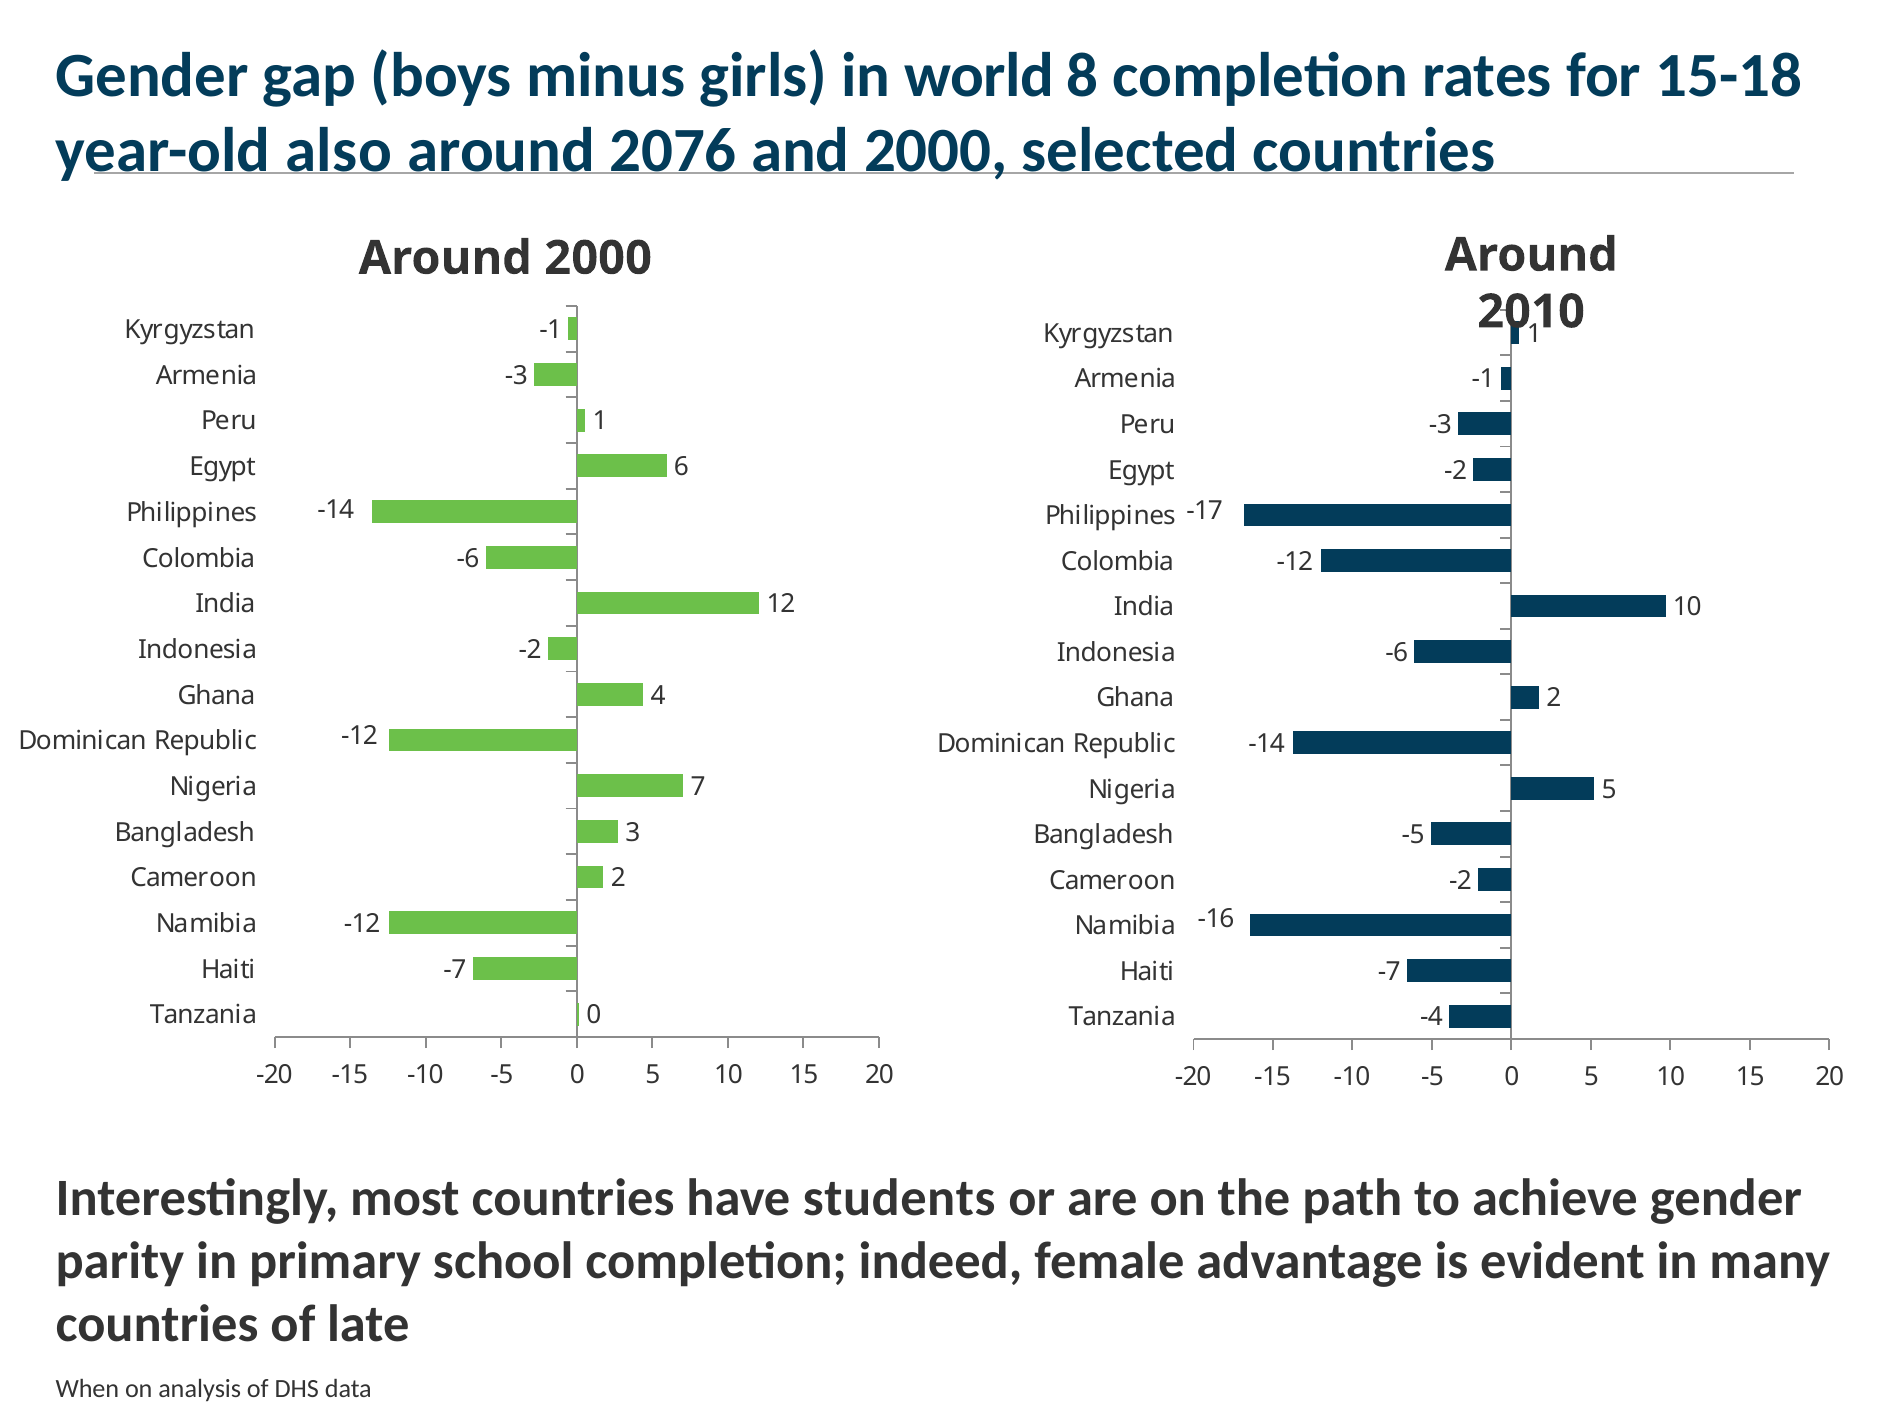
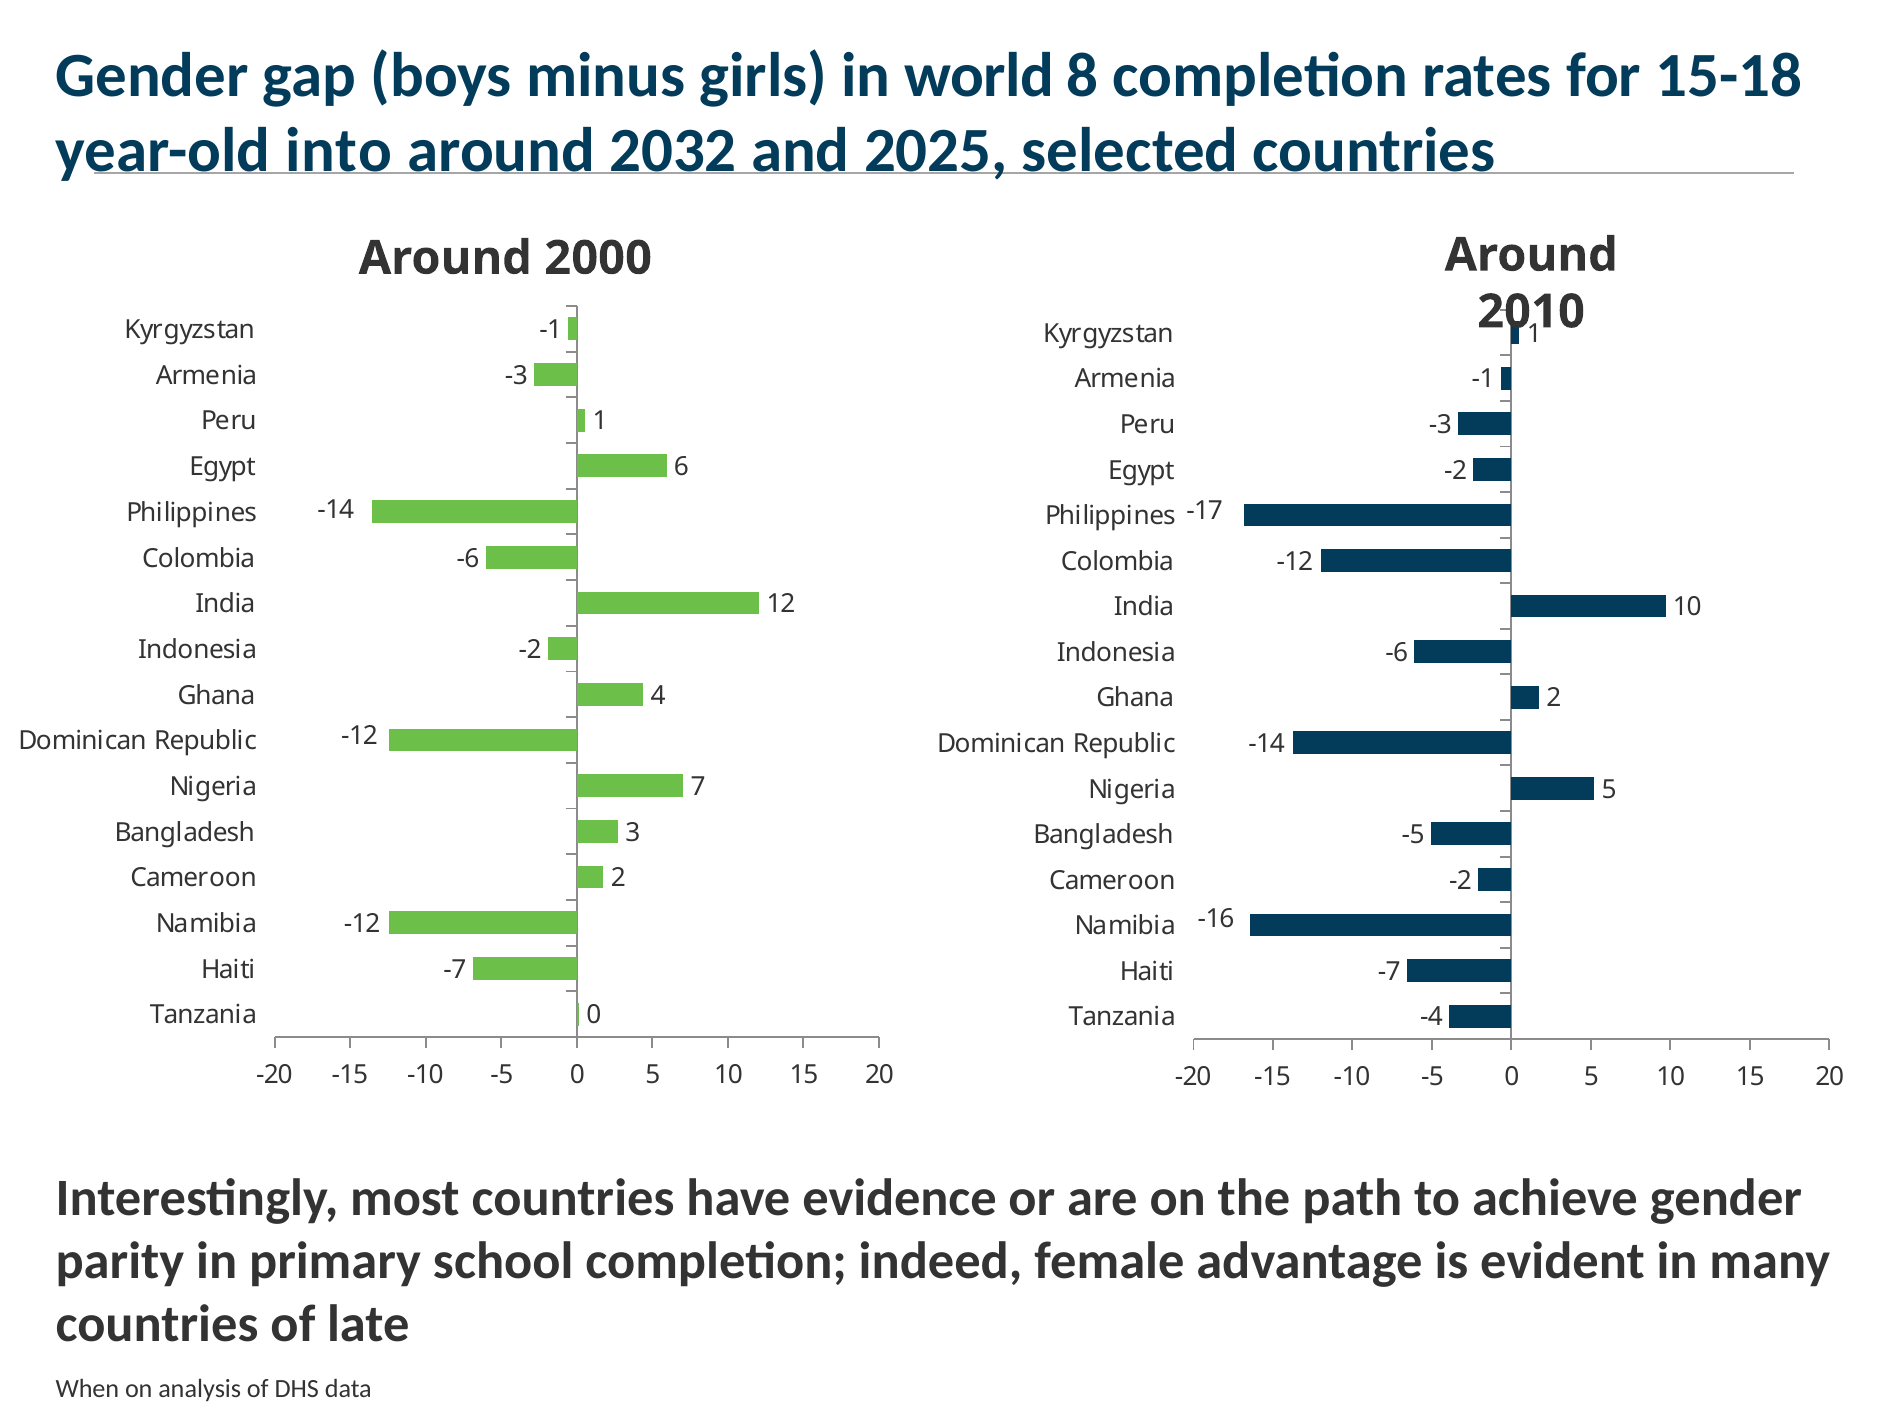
also: also -> into
2076: 2076 -> 2032
and 2000: 2000 -> 2025
students: students -> evidence
